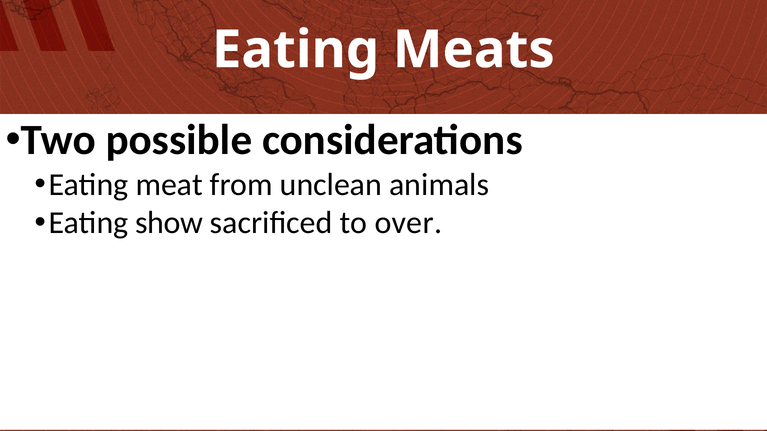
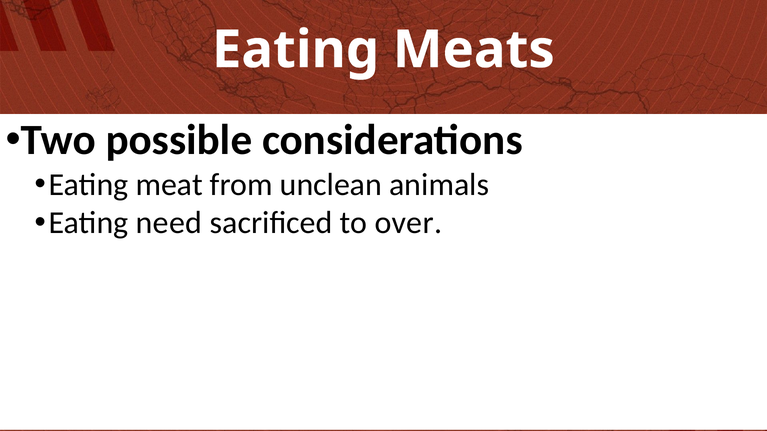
show: show -> need
